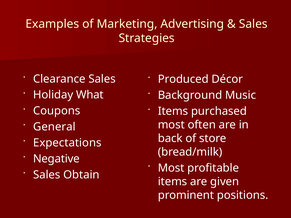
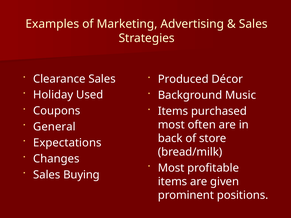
What: What -> Used
Negative: Negative -> Changes
Obtain: Obtain -> Buying
